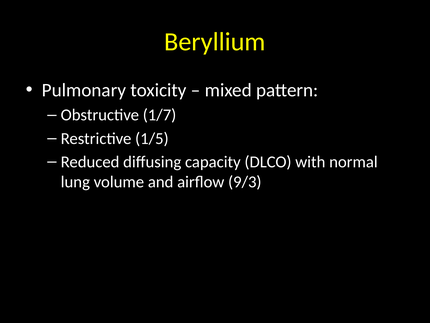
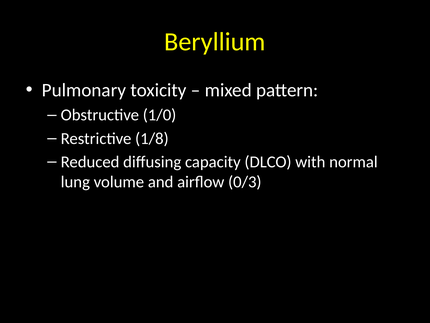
1/7: 1/7 -> 1/0
1/5: 1/5 -> 1/8
9/3: 9/3 -> 0/3
